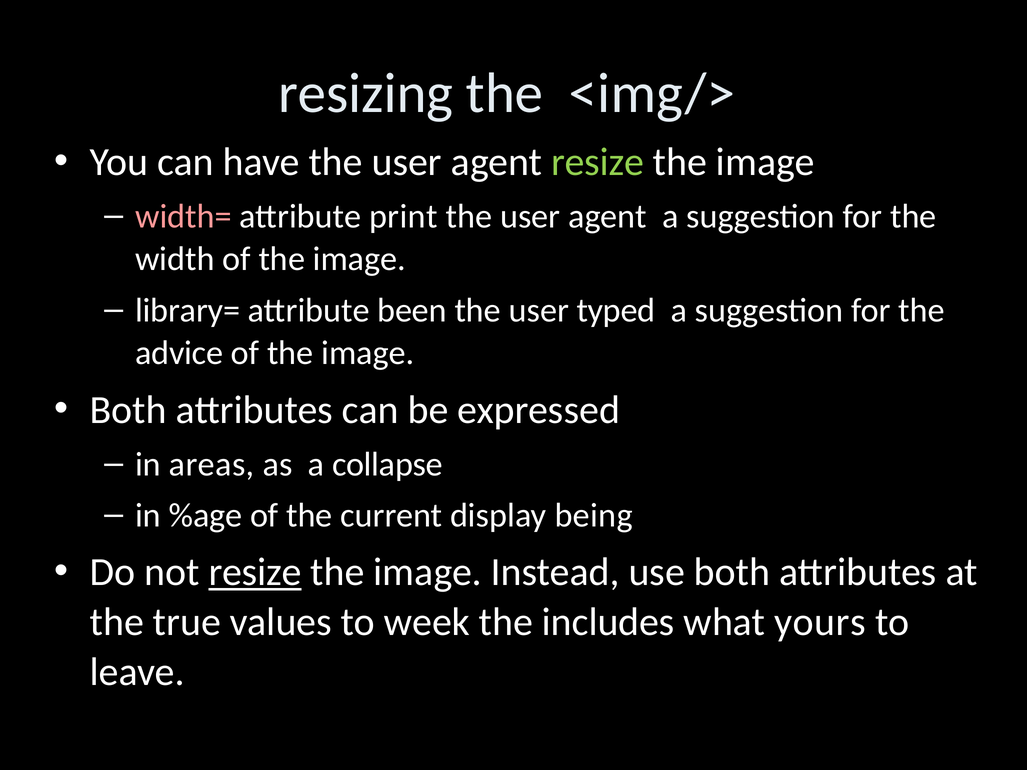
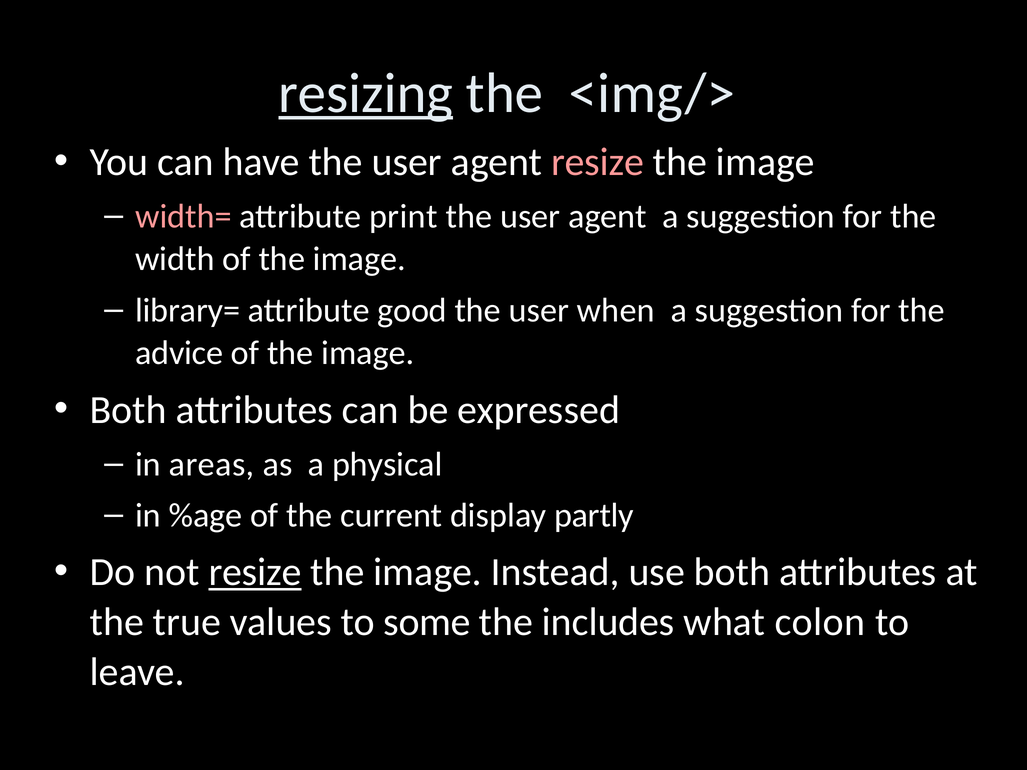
resizing underline: none -> present
resize at (598, 162) colour: light green -> pink
been: been -> good
typed: typed -> when
collapse: collapse -> physical
being: being -> partly
week: week -> some
yours: yours -> colon
